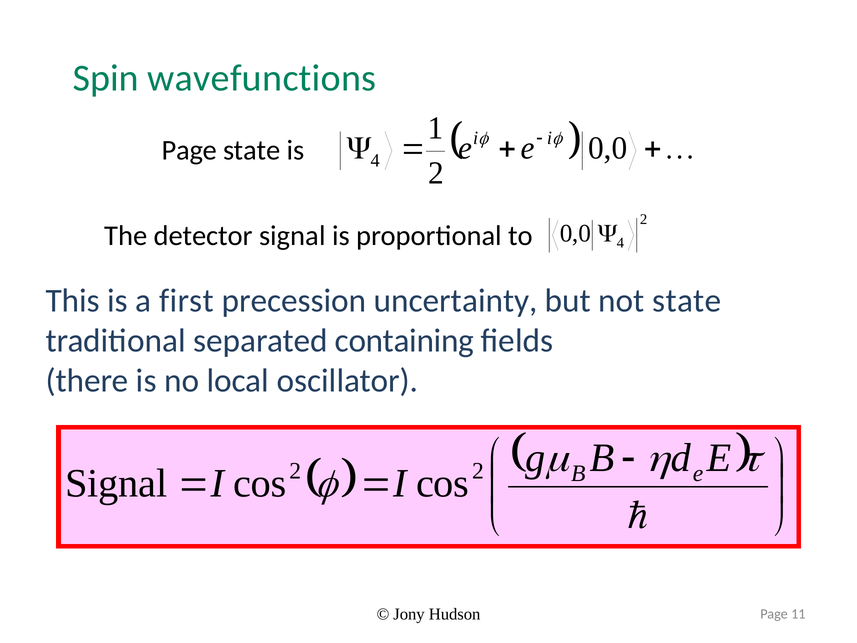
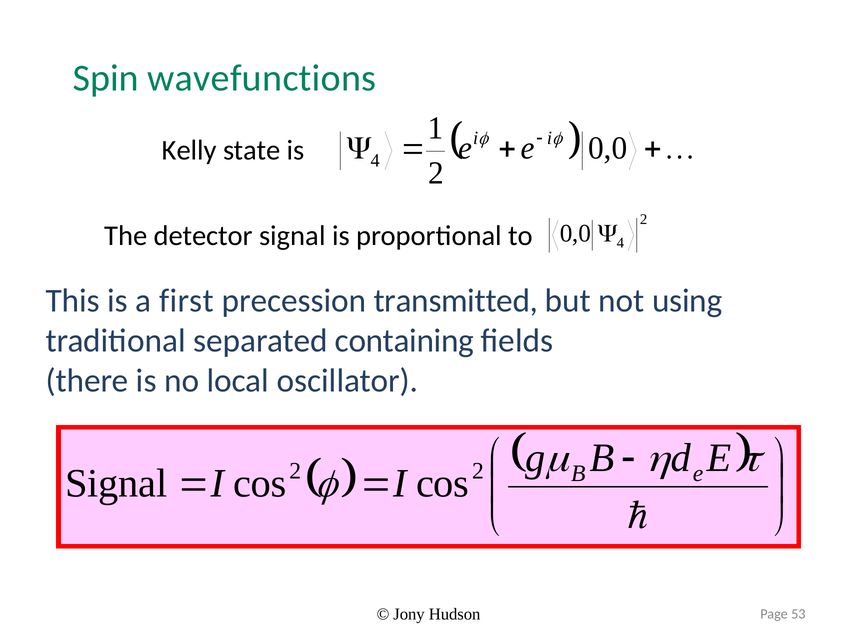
Page at (189, 150): Page -> Kelly
uncertainty: uncertainty -> transmitted
not state: state -> using
11: 11 -> 53
